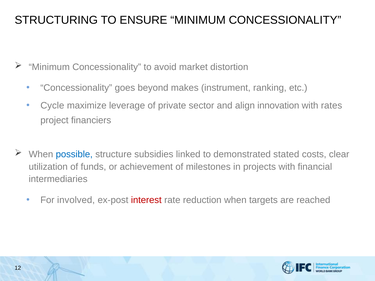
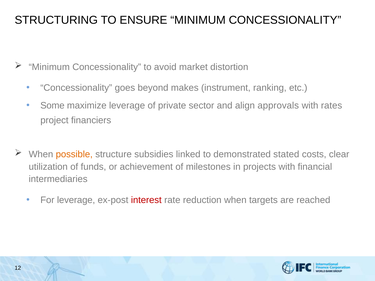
Cycle: Cycle -> Some
innovation: innovation -> approvals
possible colour: blue -> orange
For involved: involved -> leverage
